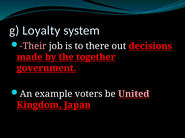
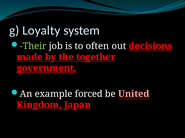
Their colour: pink -> light green
there: there -> often
voters: voters -> forced
